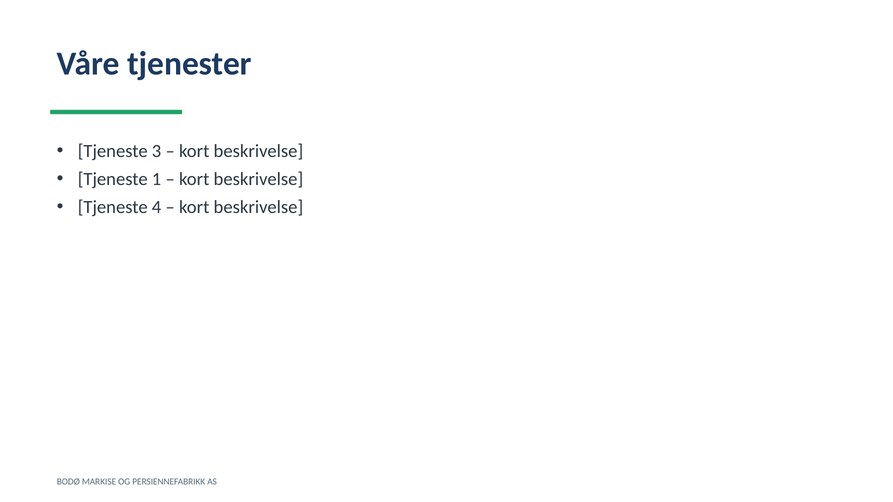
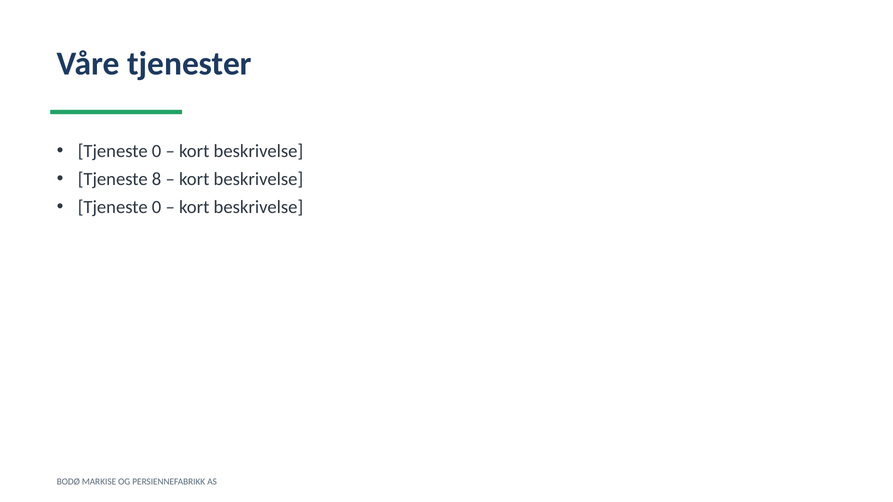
3 at (157, 151): 3 -> 0
1: 1 -> 8
4 at (157, 207): 4 -> 0
